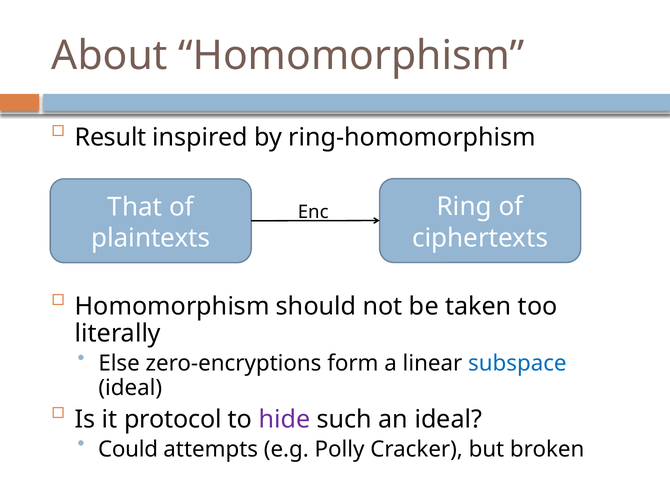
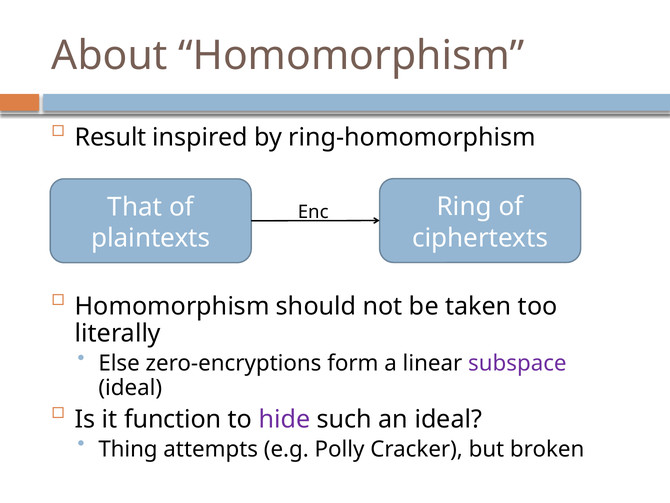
subspace colour: blue -> purple
protocol: protocol -> function
Could: Could -> Thing
